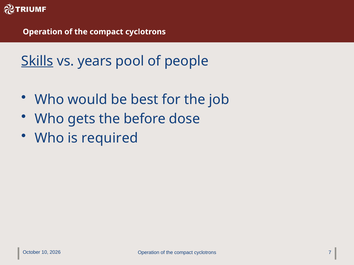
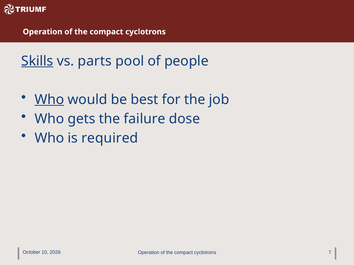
years: years -> parts
Who at (49, 100) underline: none -> present
before: before -> failure
